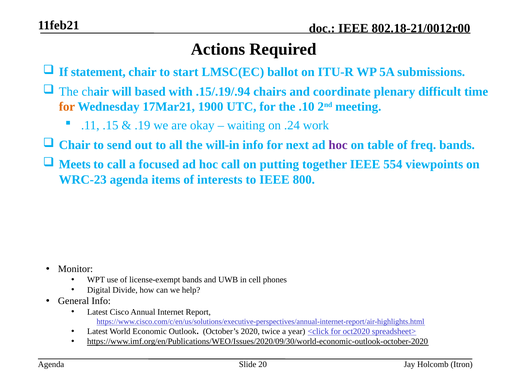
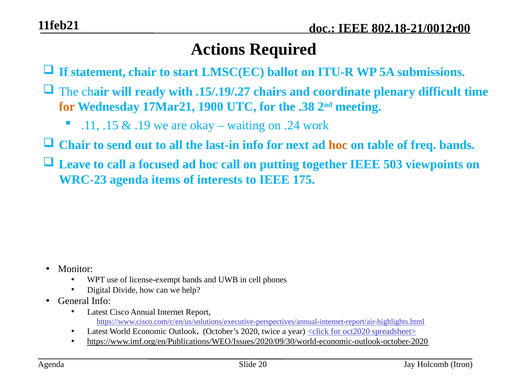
based: based -> ready
.15/.19/.94: .15/.19/.94 -> .15/.19/.27
.10: .10 -> .38
will-in: will-in -> last-in
hoc at (338, 145) colour: purple -> orange
Meets: Meets -> Leave
554: 554 -> 503
800: 800 -> 175
